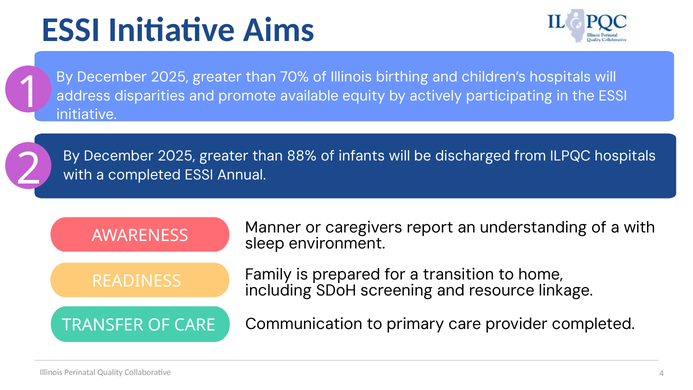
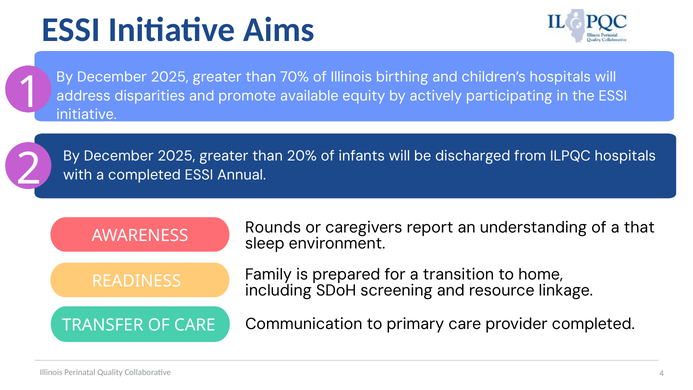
88%: 88% -> 20%
Manner: Manner -> Rounds
a with: with -> that
